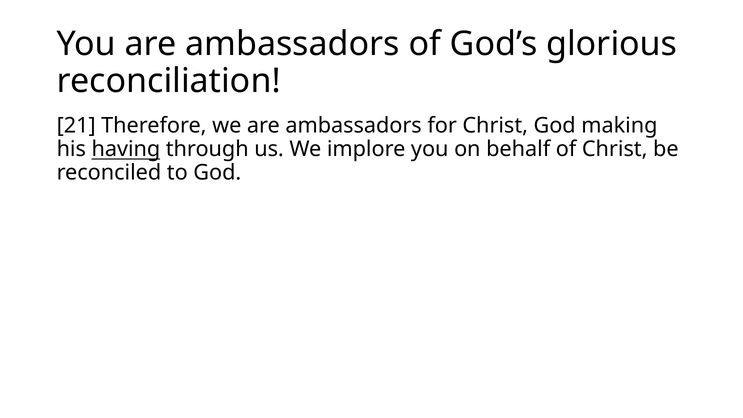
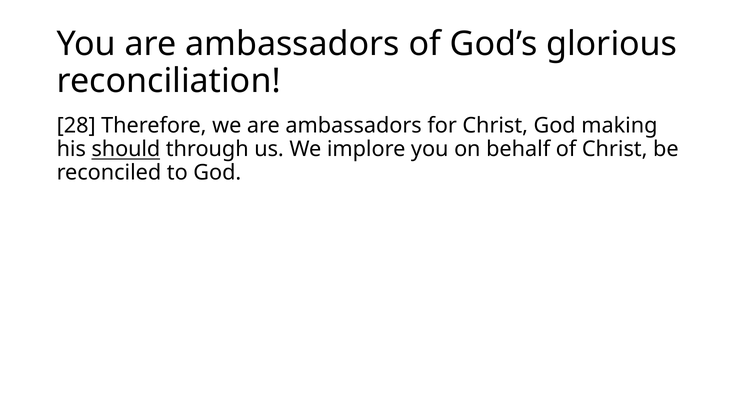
21: 21 -> 28
having: having -> should
